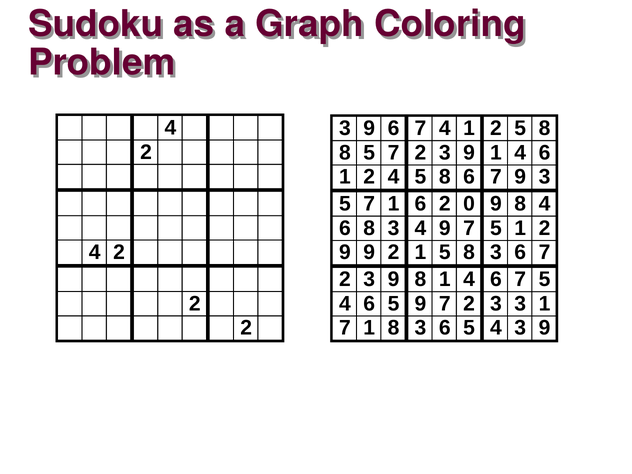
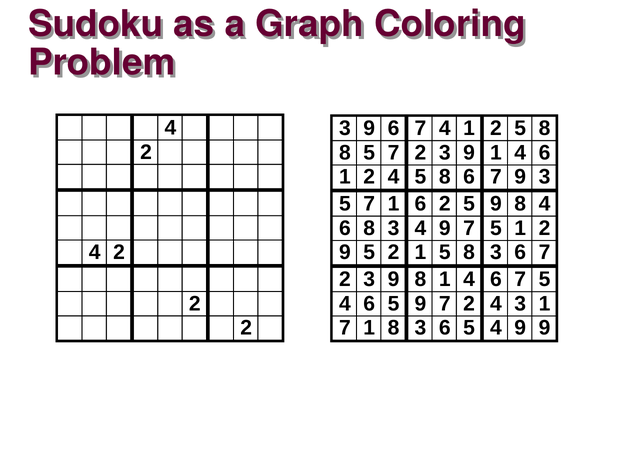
6 2 0: 0 -> 5
9 9: 9 -> 5
9 7 2 3: 3 -> 4
5 4 3: 3 -> 9
